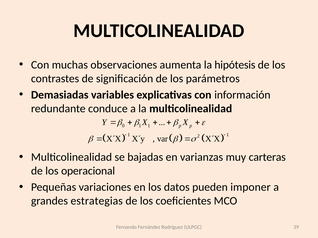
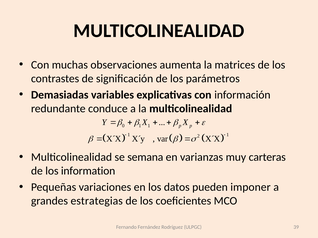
hipótesis: hipótesis -> matrices
bajadas: bajadas -> semana
operacional: operacional -> information
